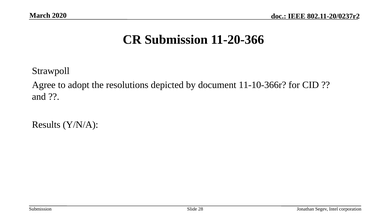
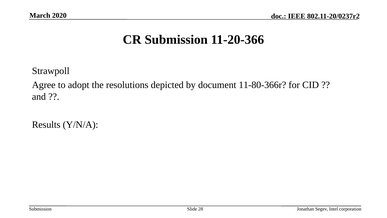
11-10-366r: 11-10-366r -> 11-80-366r
